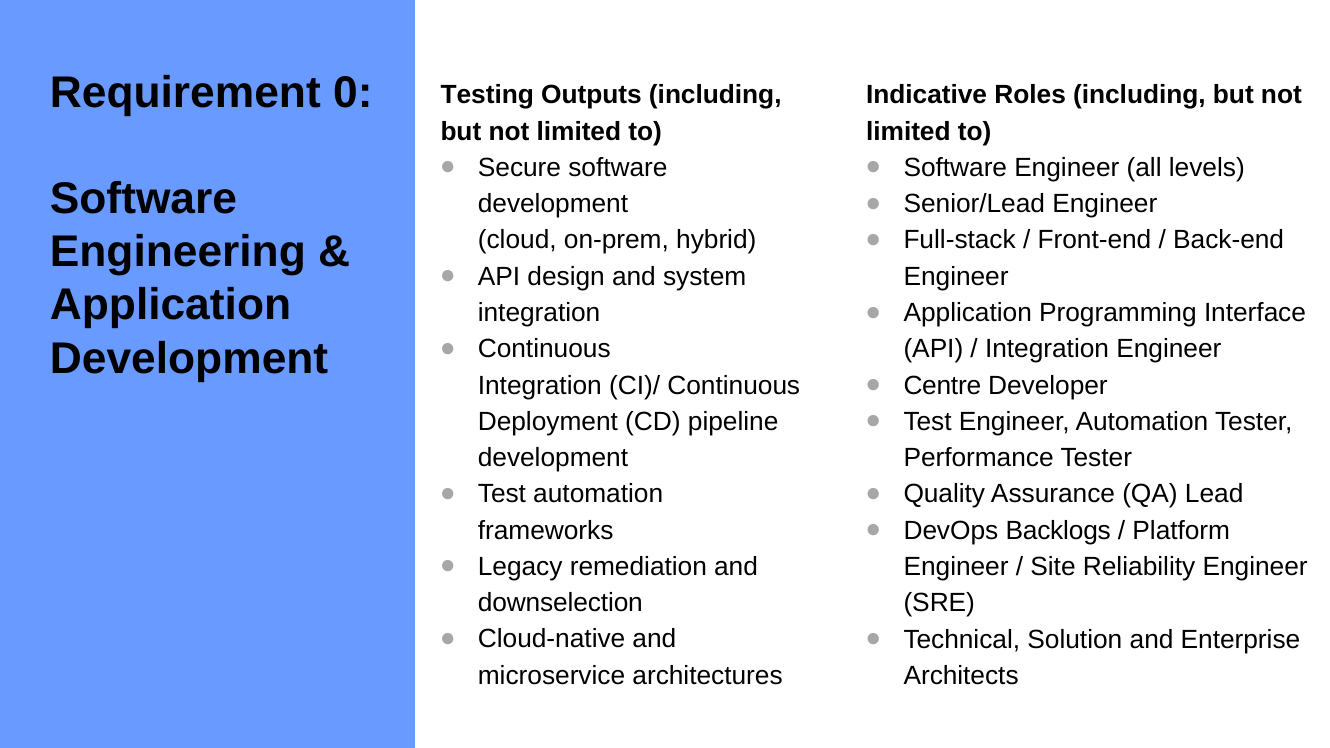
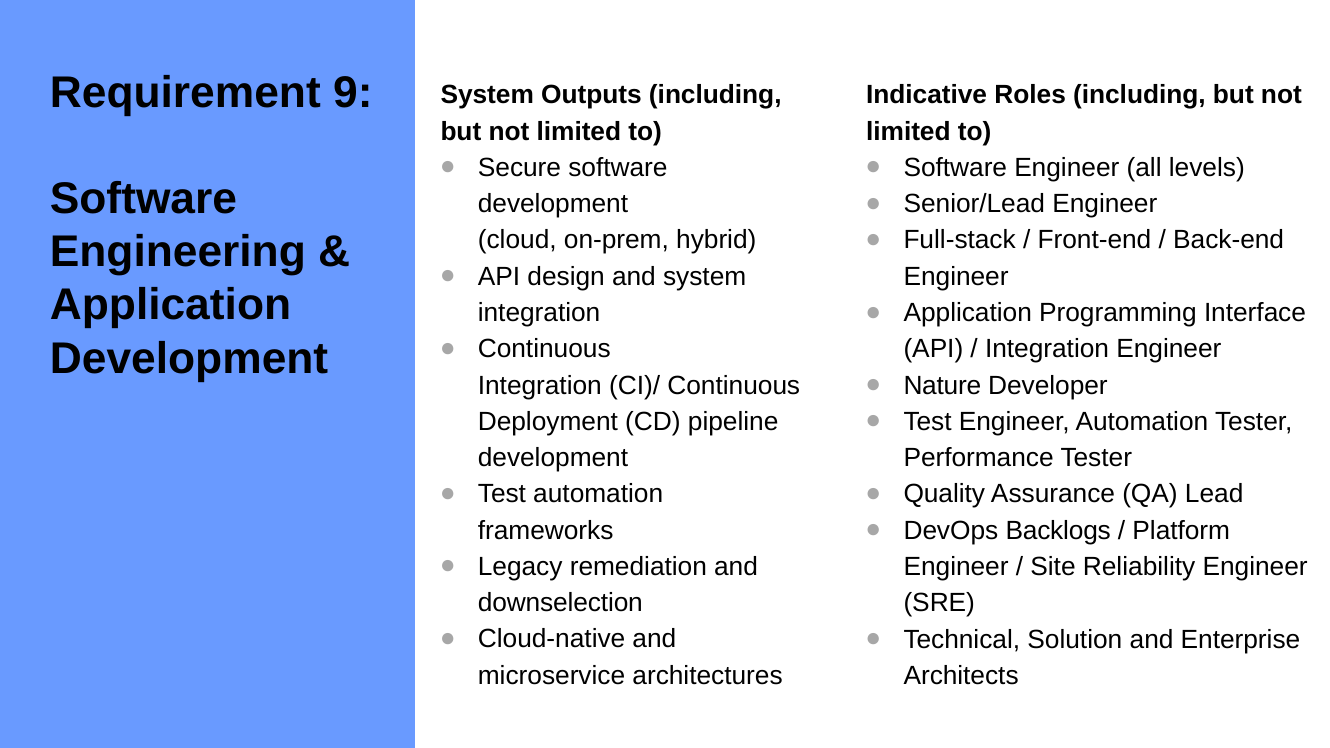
0: 0 -> 9
Testing at (487, 95): Testing -> System
Centre: Centre -> Nature
